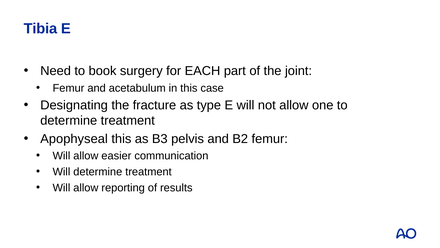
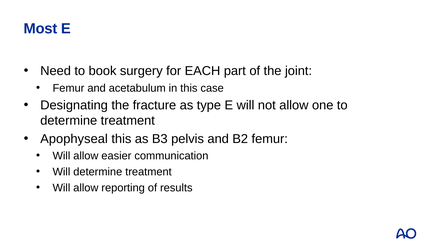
Tibia: Tibia -> Most
